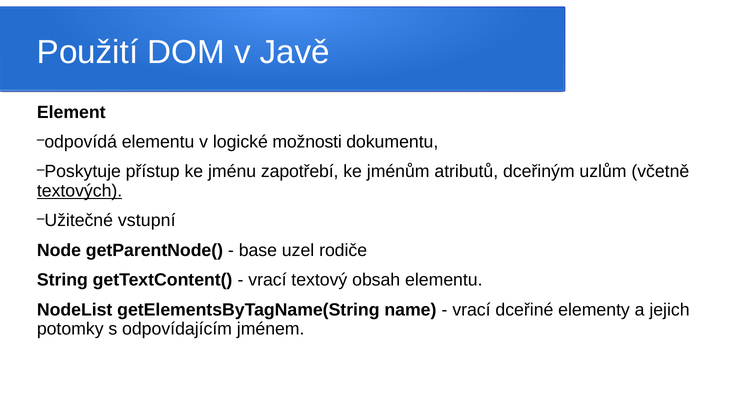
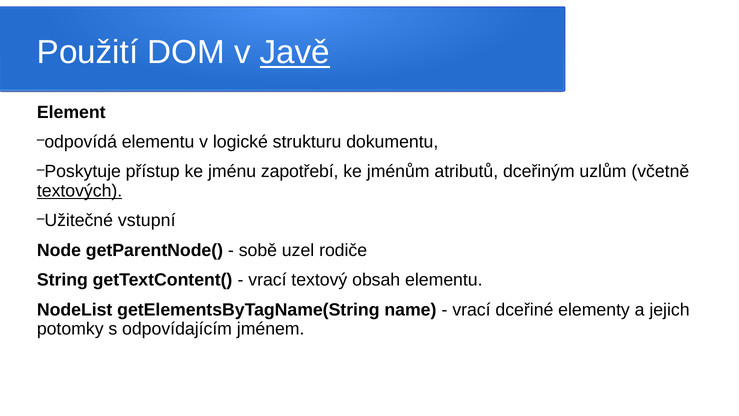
Javě underline: none -> present
možnosti: možnosti -> strukturu
base: base -> sobě
